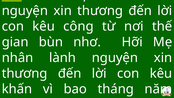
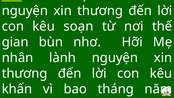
công: công -> soạn
